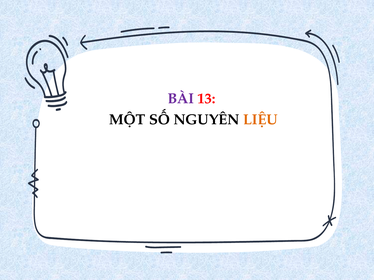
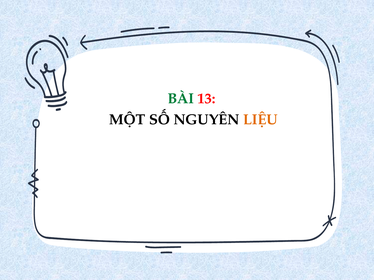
BÀI colour: purple -> green
